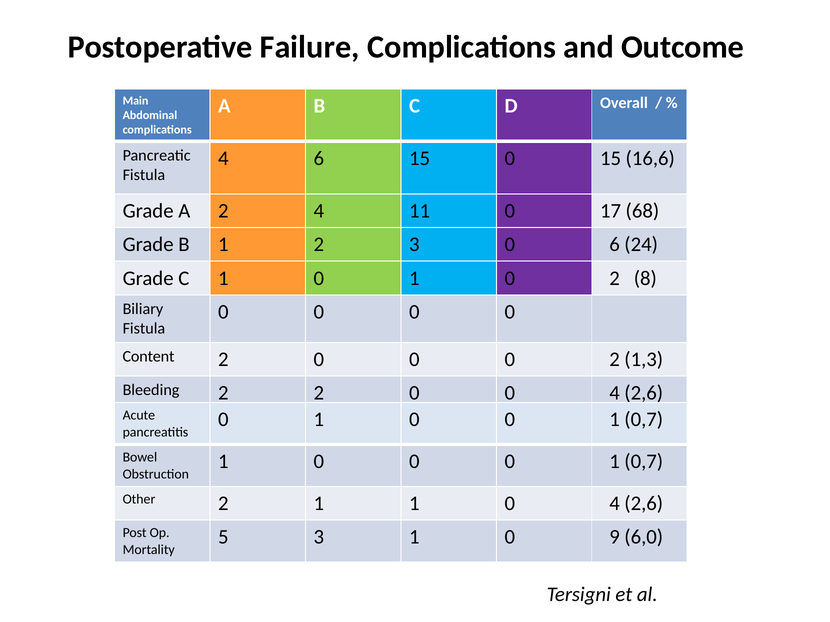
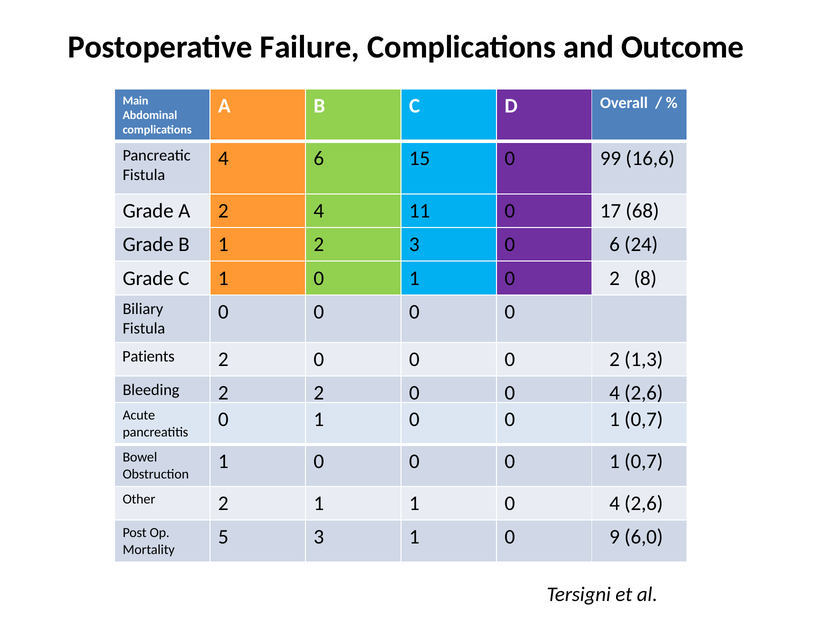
0 15: 15 -> 99
Content: Content -> Patients
